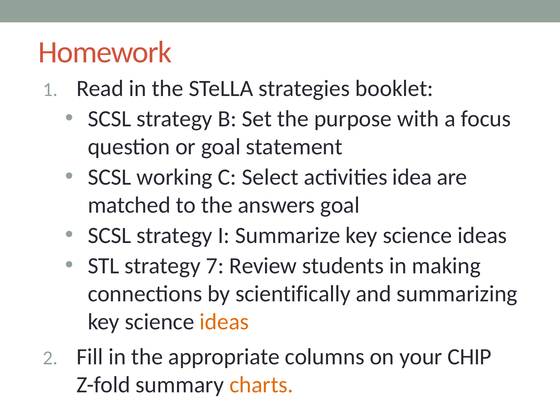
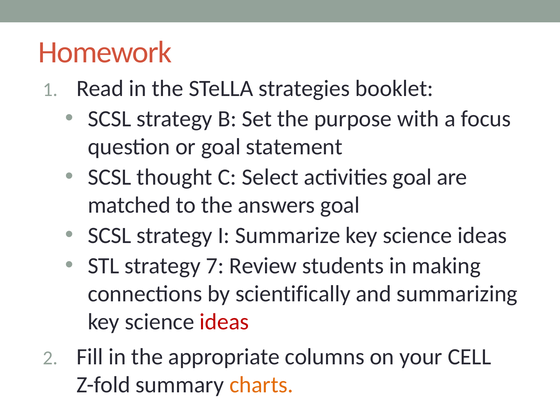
working: working -> thought
activities idea: idea -> goal
ideas at (224, 322) colour: orange -> red
CHIP: CHIP -> CELL
